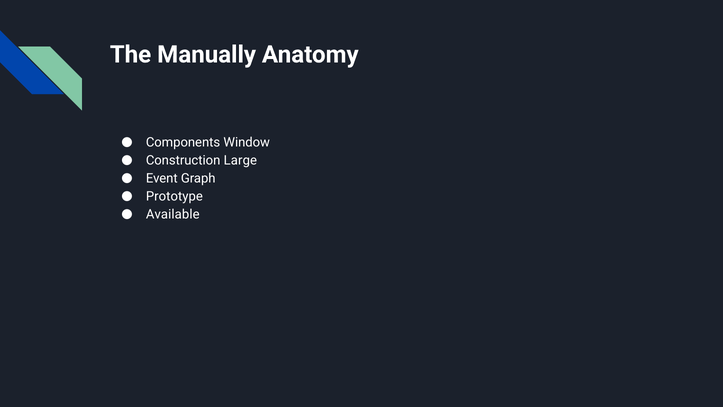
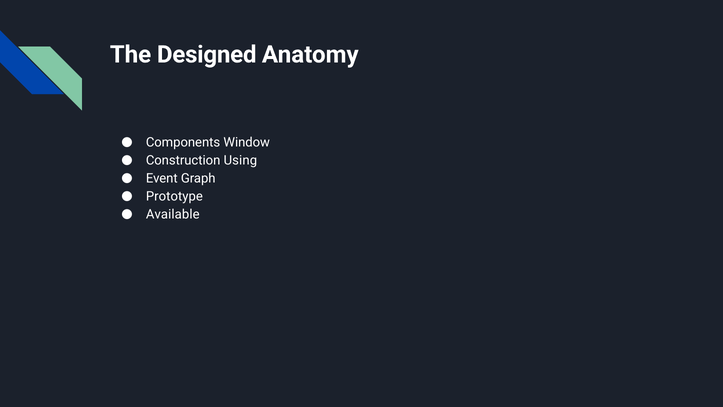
Manually: Manually -> Designed
Large: Large -> Using
